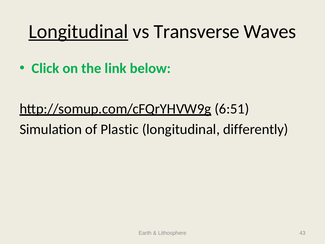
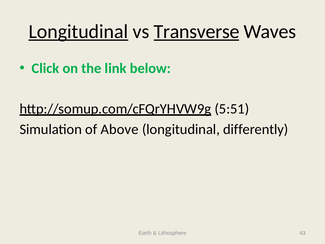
Transverse underline: none -> present
6:51: 6:51 -> 5:51
Plastic: Plastic -> Above
